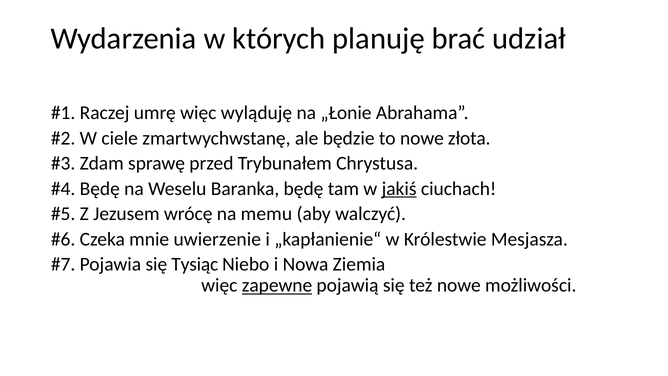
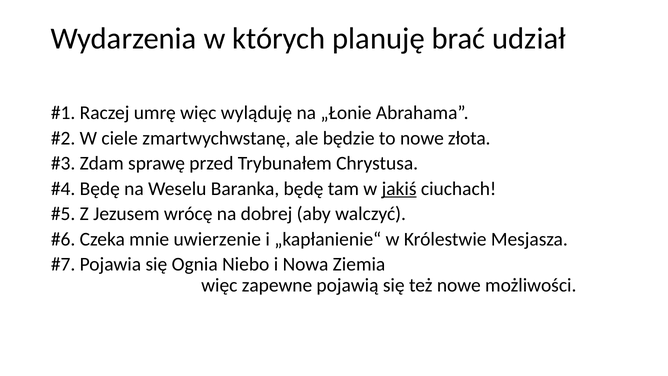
memu: memu -> dobrej
Tysiąc: Tysiąc -> Ognia
zapewne underline: present -> none
